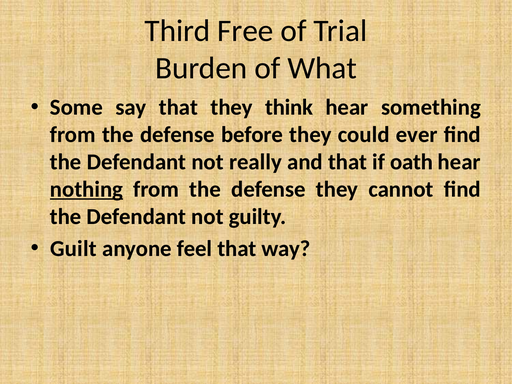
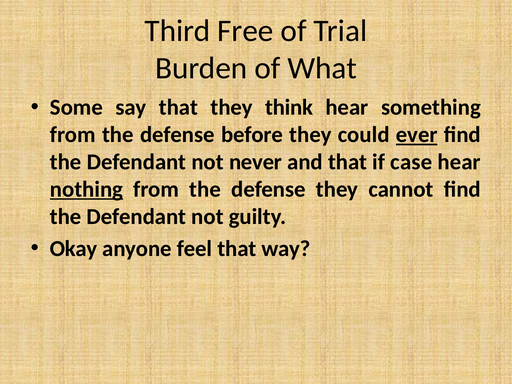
ever underline: none -> present
really: really -> never
oath: oath -> case
Guilt: Guilt -> Okay
